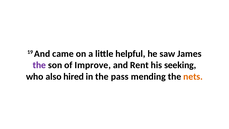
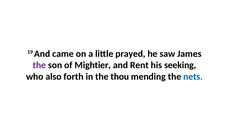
helpful: helpful -> prayed
Improve: Improve -> Mightier
hired: hired -> forth
pass: pass -> thou
nets colour: orange -> blue
